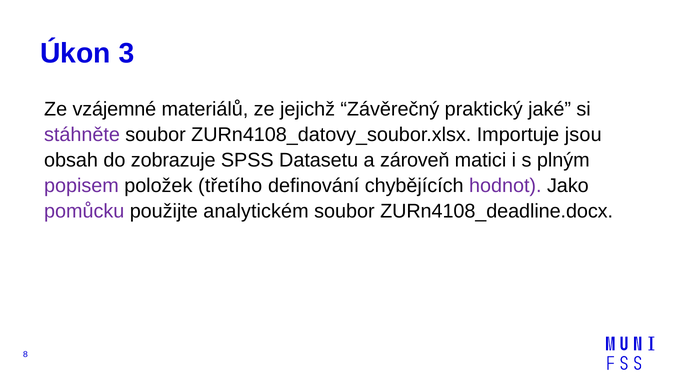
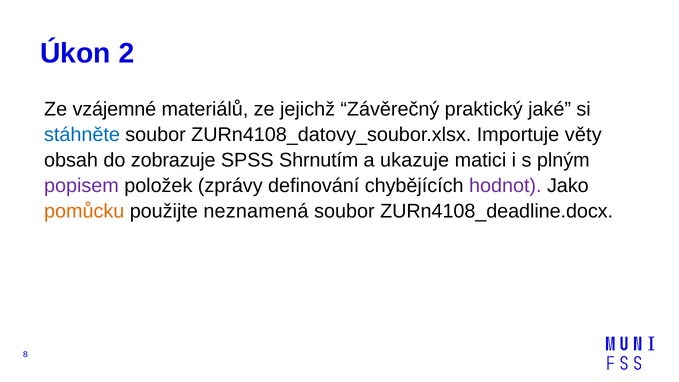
3: 3 -> 2
stáhněte colour: purple -> blue
jsou: jsou -> věty
Datasetu: Datasetu -> Shrnutím
zároveň: zároveň -> ukazuje
třetího: třetího -> zprávy
pomůcku colour: purple -> orange
analytickém: analytickém -> neznamená
